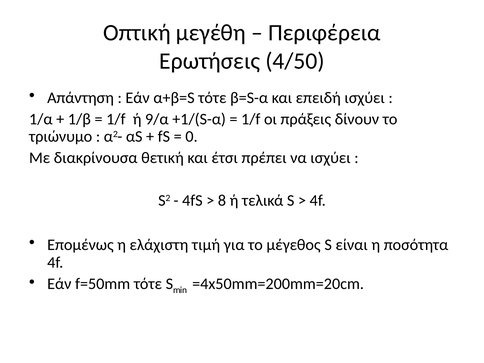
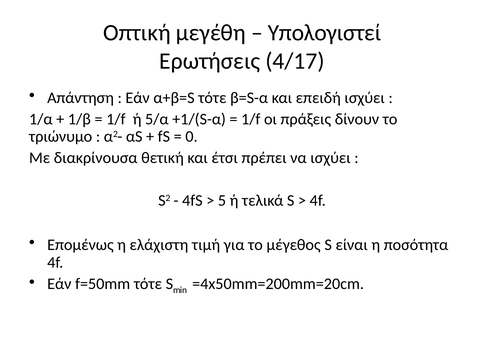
Περιφέρεια: Περιφέρεια -> Υπολογιστεί
4/50: 4/50 -> 4/17
9/α: 9/α -> 5/α
8: 8 -> 5
